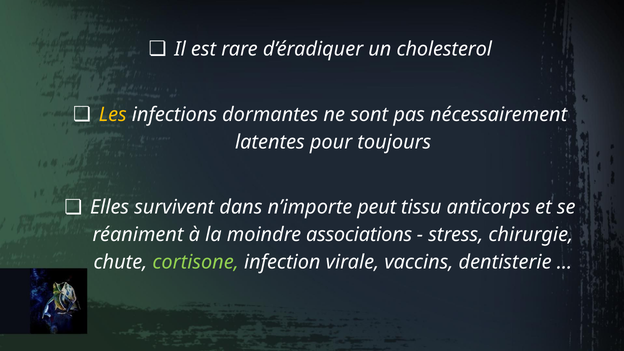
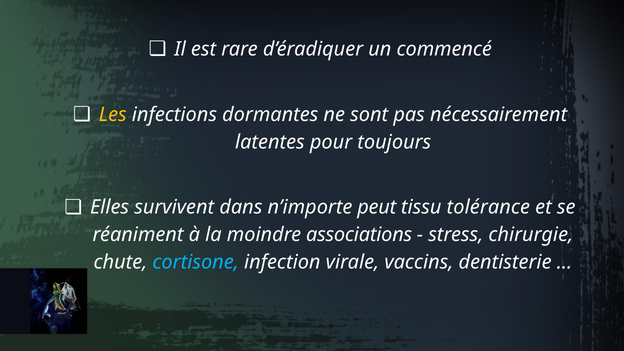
cholesterol: cholesterol -> commencé
anticorps: anticorps -> tolérance
cortisone colour: light green -> light blue
